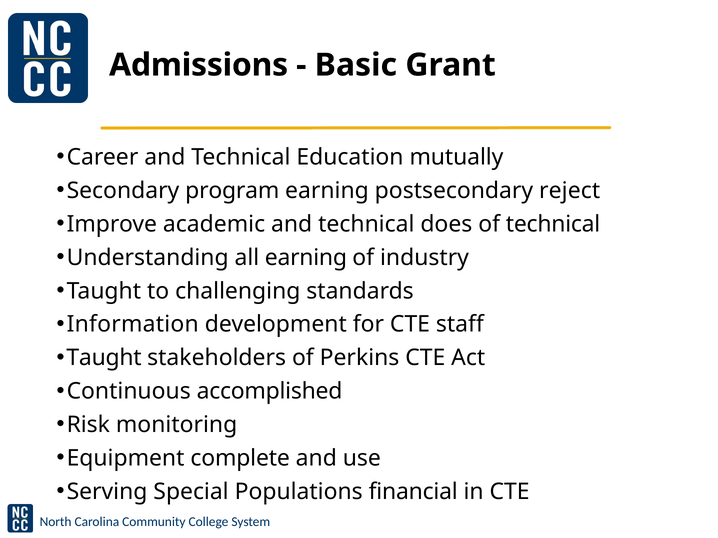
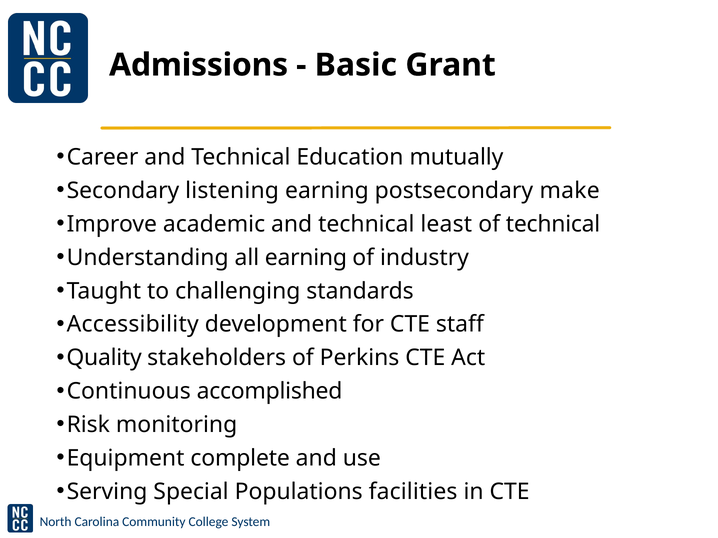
program: program -> listening
reject: reject -> make
does: does -> least
Information: Information -> Accessibility
Taught at (104, 358): Taught -> Quality
financial: financial -> facilities
